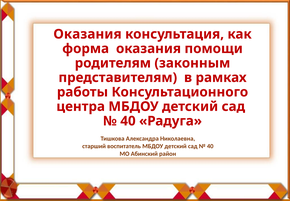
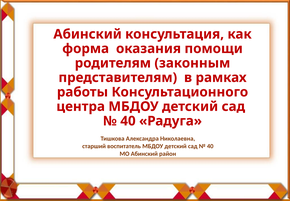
Оказания at (87, 34): Оказания -> Абинский
